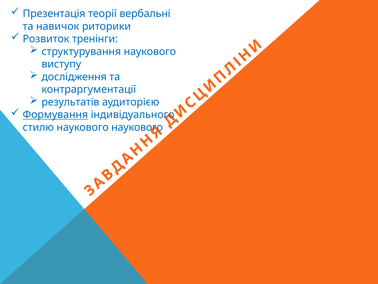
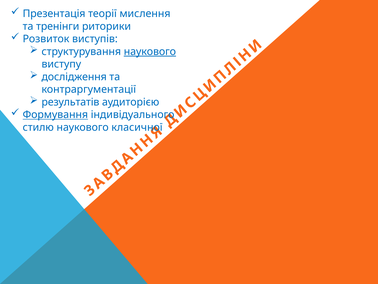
вербальні: вербальні -> мислення
навичок: навичок -> тренінги
тренінги: тренінги -> виступів
наукового at (150, 52) underline: none -> present
наукового наукового: наукового -> класичної
